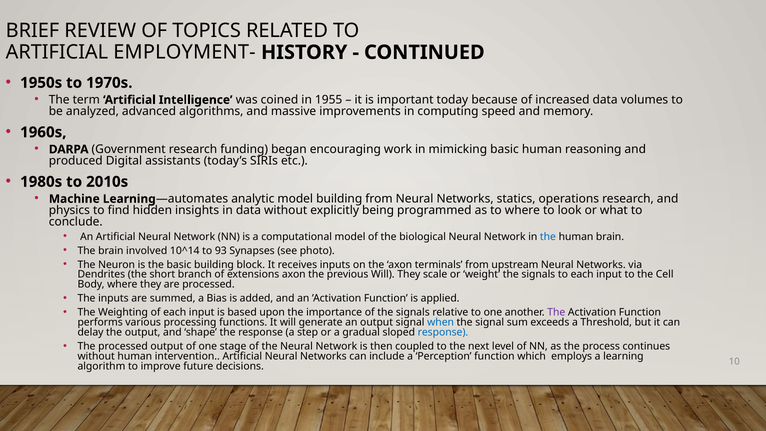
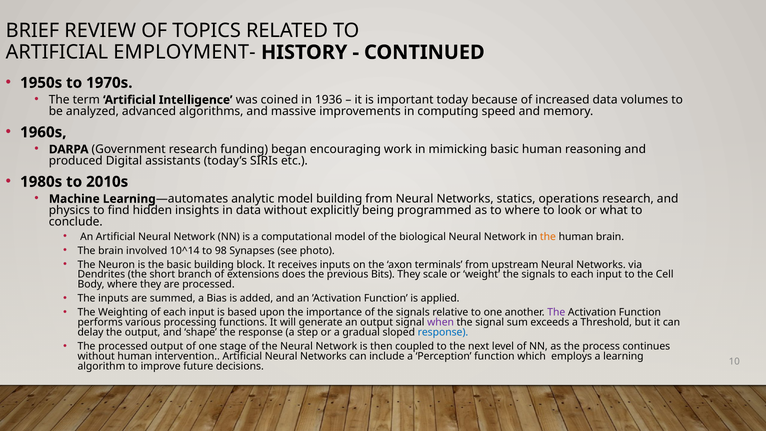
1955: 1955 -> 1936
the at (548, 237) colour: blue -> orange
93: 93 -> 98
extensions axon: axon -> does
previous Will: Will -> Bits
when colour: blue -> purple
